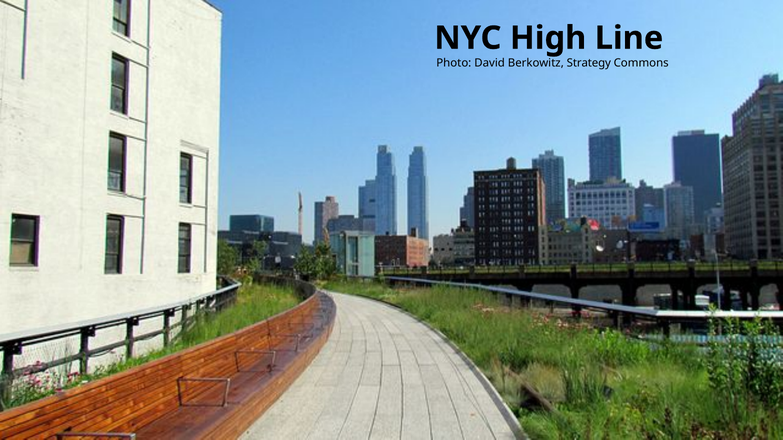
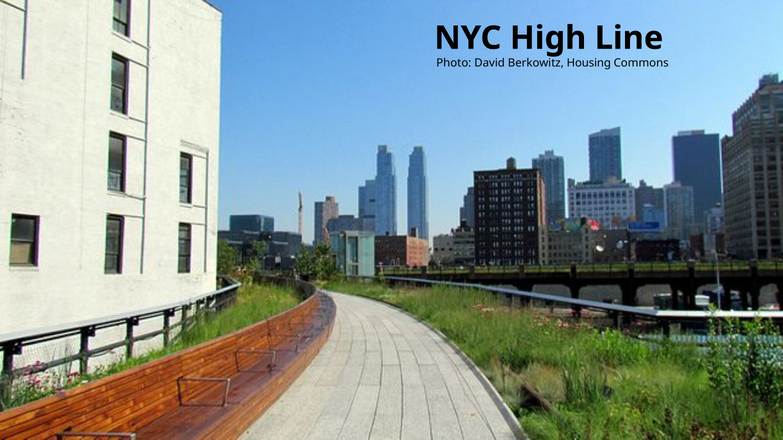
Strategy: Strategy -> Housing
